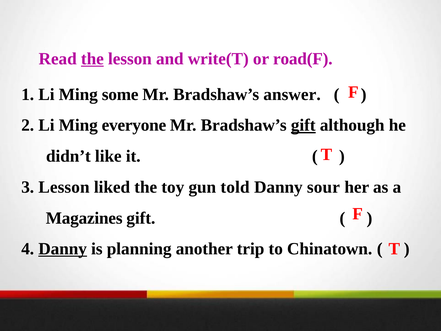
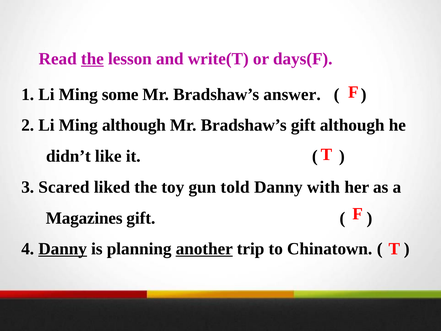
road(F: road(F -> days(F
Ming everyone: everyone -> although
gift at (303, 125) underline: present -> none
3 Lesson: Lesson -> Scared
sour: sour -> with
another underline: none -> present
